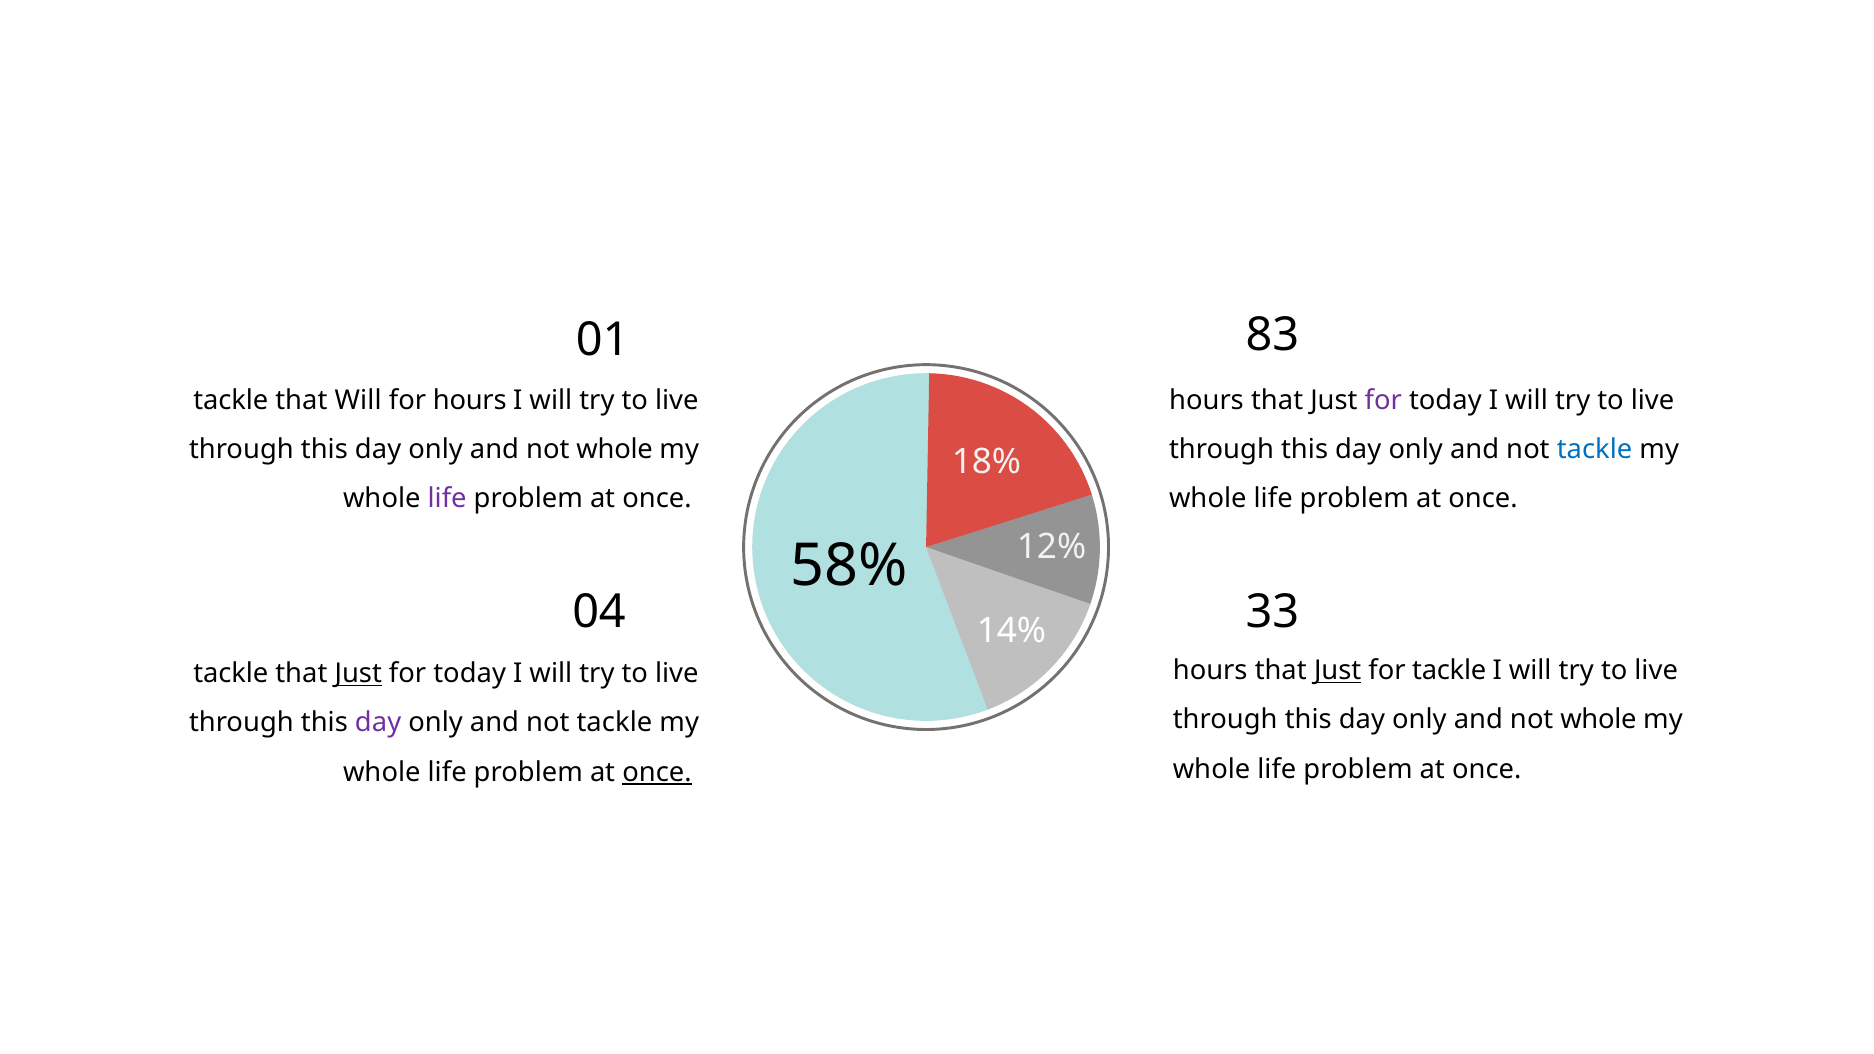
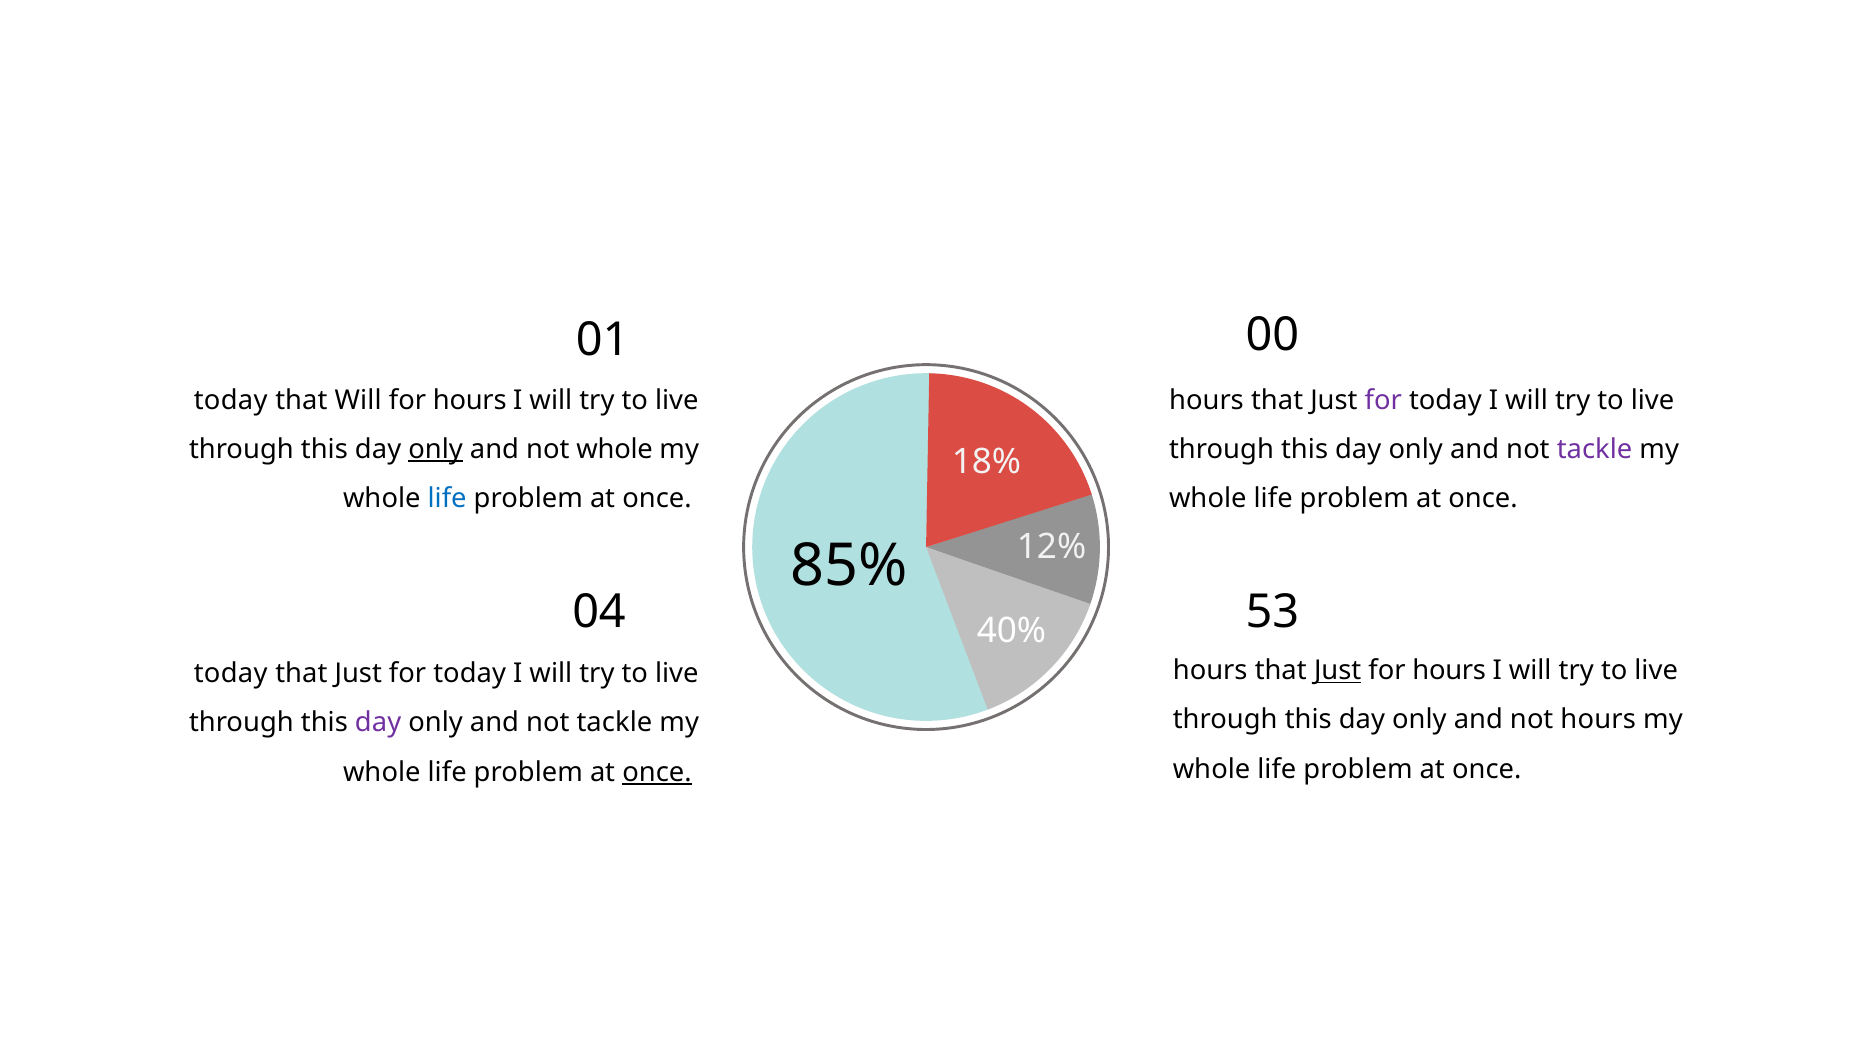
83: 83 -> 00
tackle at (231, 400): tackle -> today
only at (436, 449) underline: none -> present
tackle at (1595, 449) colour: blue -> purple
life at (447, 499) colour: purple -> blue
58%: 58% -> 85%
33: 33 -> 53
14%: 14% -> 40%
tackle at (1449, 671): tackle -> hours
tackle at (231, 674): tackle -> today
Just at (358, 674) underline: present -> none
whole at (1598, 720): whole -> hours
